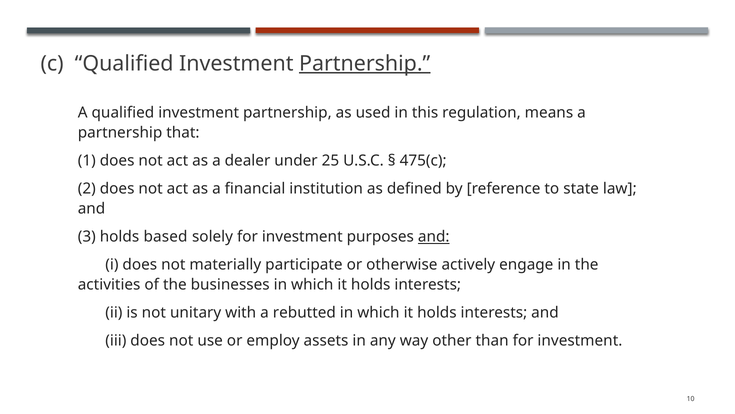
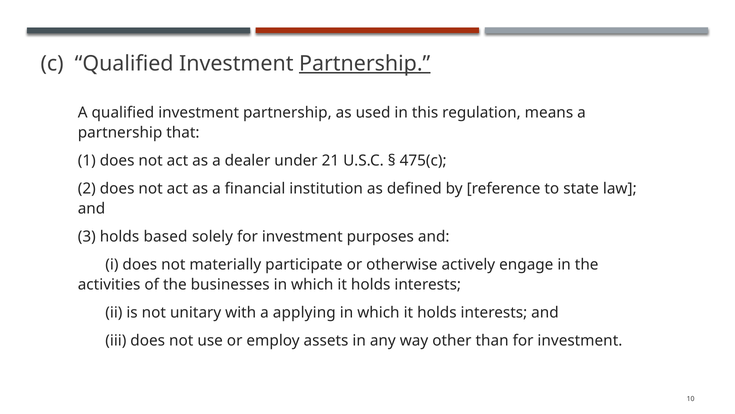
25: 25 -> 21
and at (434, 236) underline: present -> none
rebutted: rebutted -> applying
